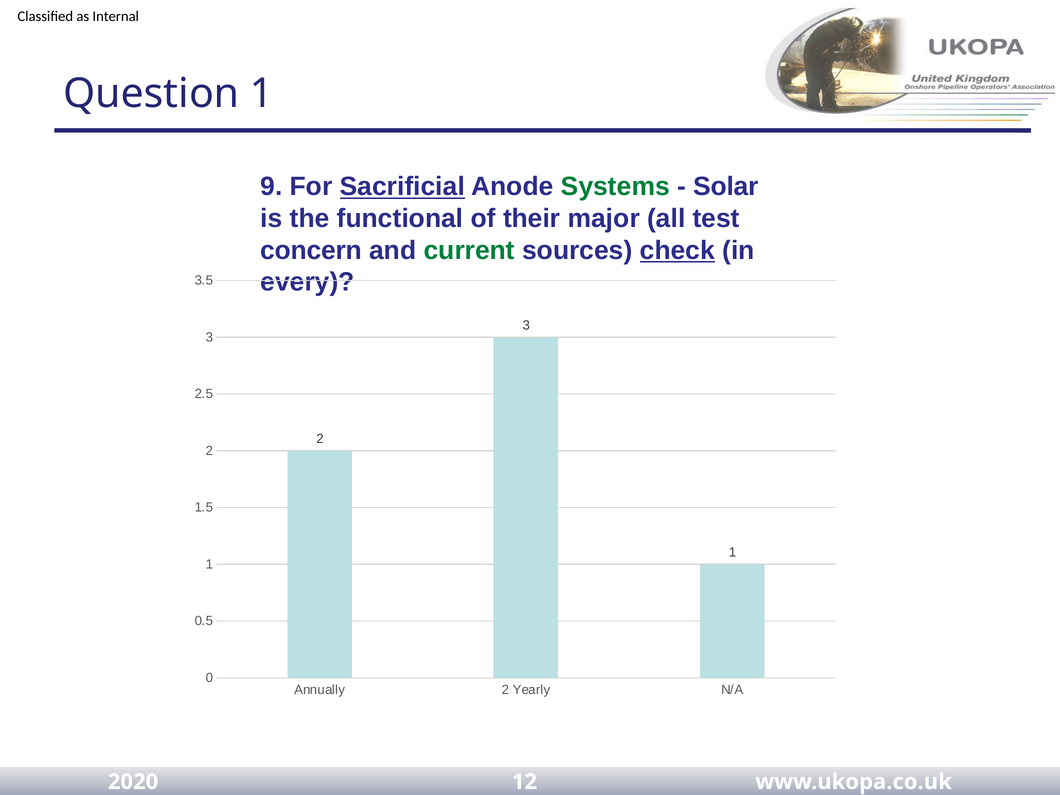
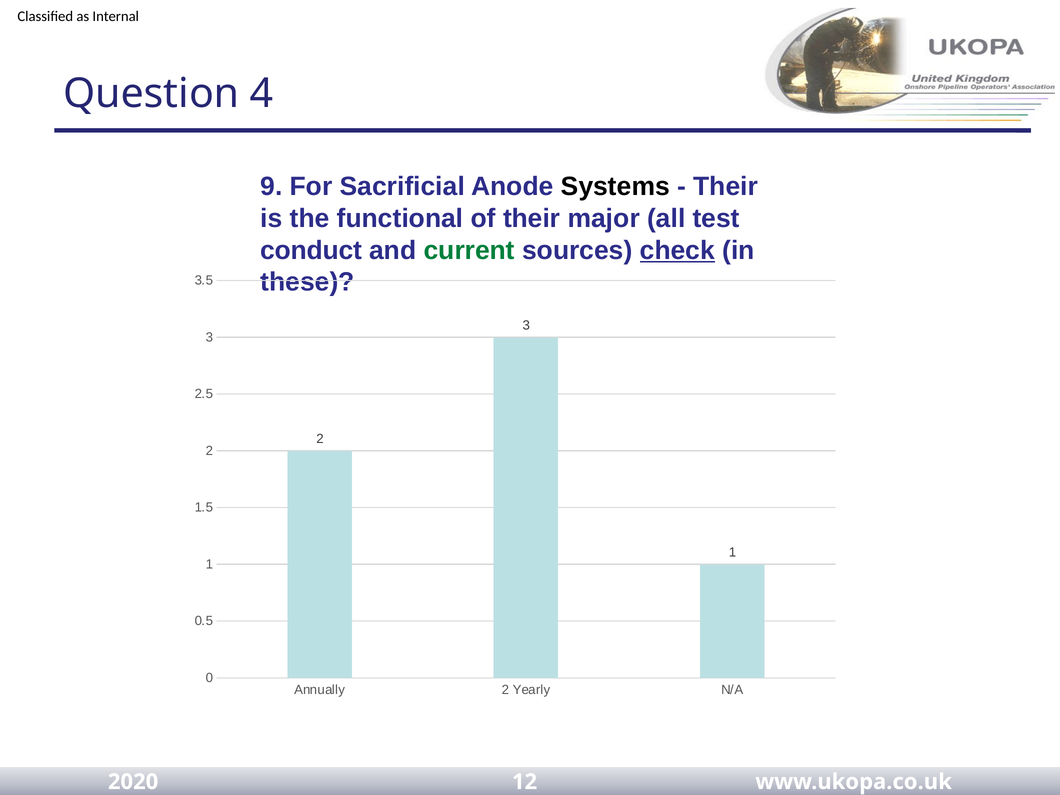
Question 1: 1 -> 4
Sacrificial underline: present -> none
Systems colour: green -> black
Solar at (726, 187): Solar -> Their
concern: concern -> conduct
every: every -> these
